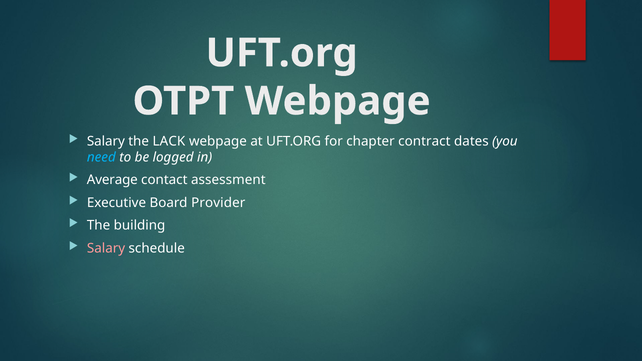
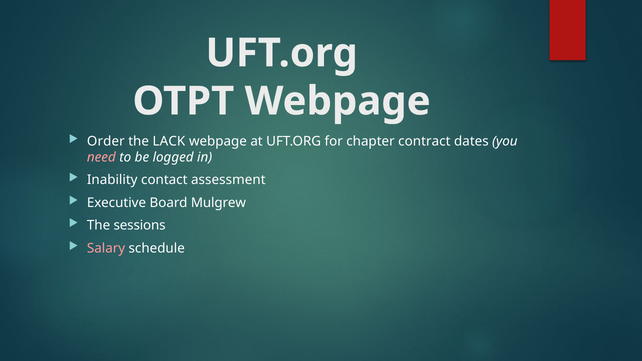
Salary at (106, 141): Salary -> Order
need colour: light blue -> pink
Average: Average -> Inability
Provider: Provider -> Mulgrew
building: building -> sessions
